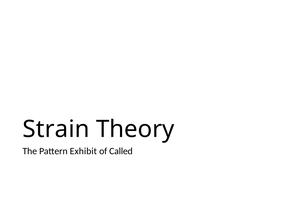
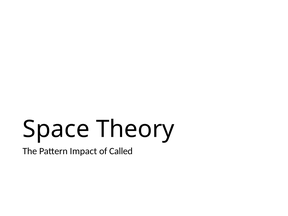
Strain: Strain -> Space
Exhibit: Exhibit -> Impact
